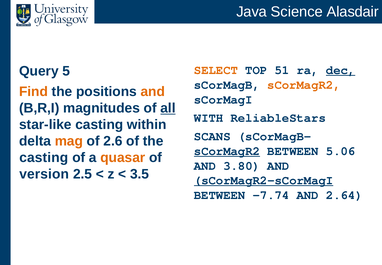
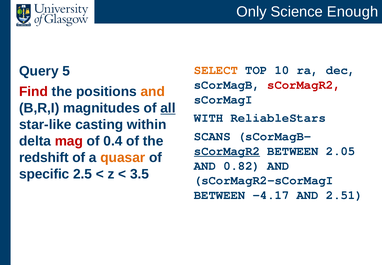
Java: Java -> Only
Alasdair: Alasdair -> Enough
51: 51 -> 10
dec underline: present -> none
sCorMagR2 at (304, 85) colour: orange -> red
Find colour: orange -> red
mag colour: orange -> red
2.6: 2.6 -> 0.4
5.06: 5.06 -> 2.05
casting at (44, 157): casting -> redshift
3.80: 3.80 -> 0.82
version: version -> specific
sCorMagR2-sCorMagI underline: present -> none
-7.74: -7.74 -> -4.17
2.64: 2.64 -> 2.51
